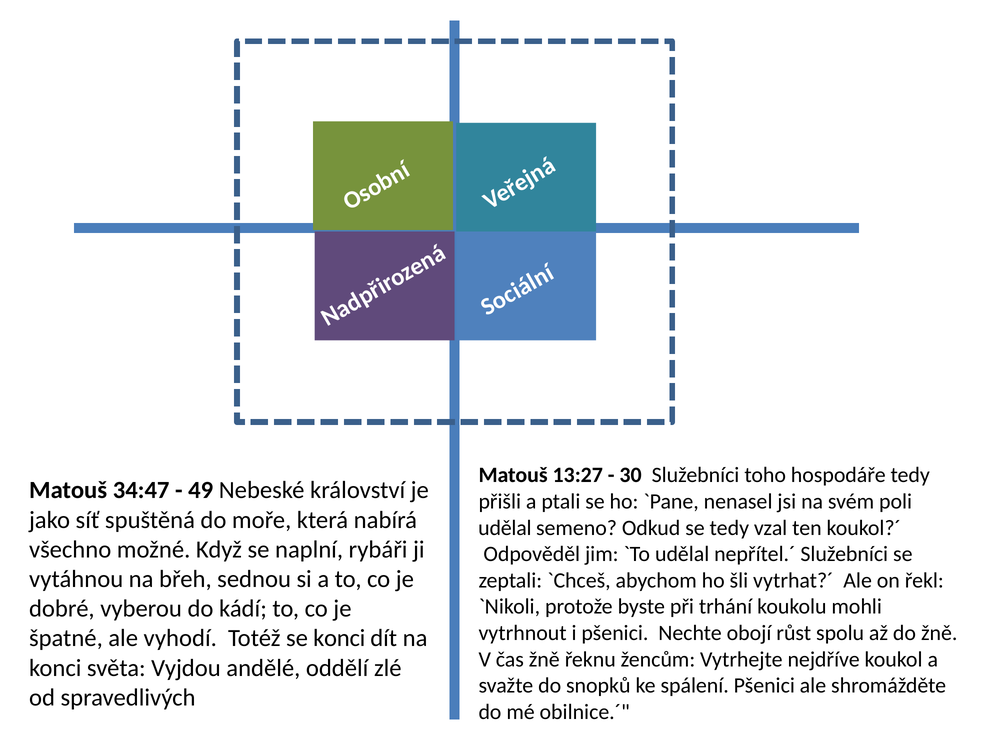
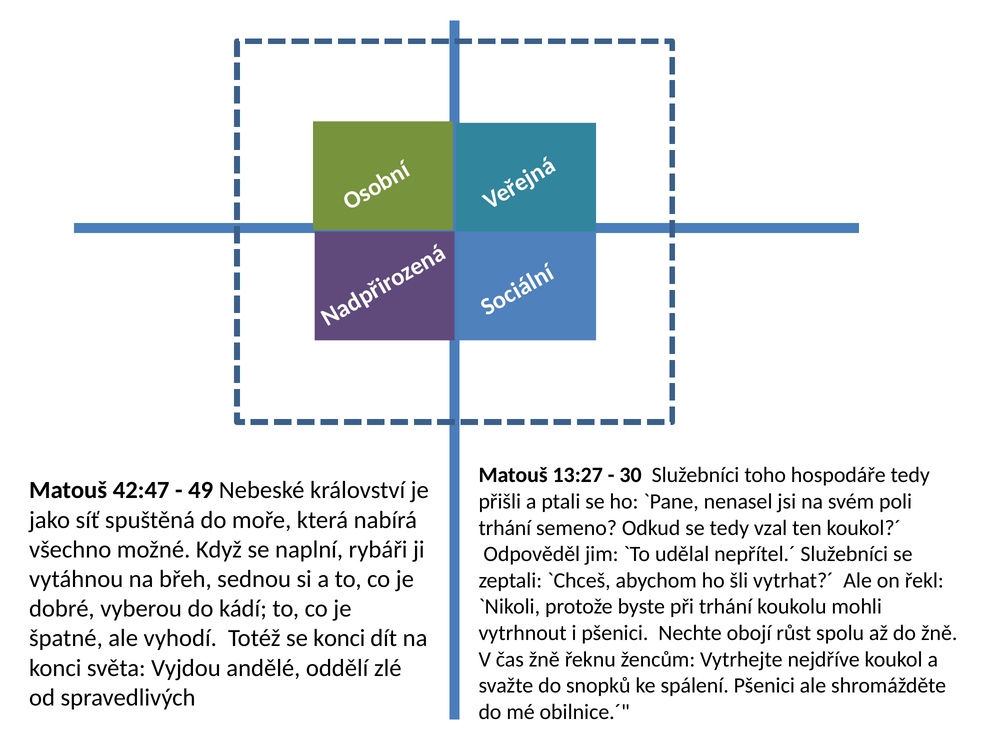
34:47: 34:47 -> 42:47
udělal at (505, 528): udělal -> trhání
